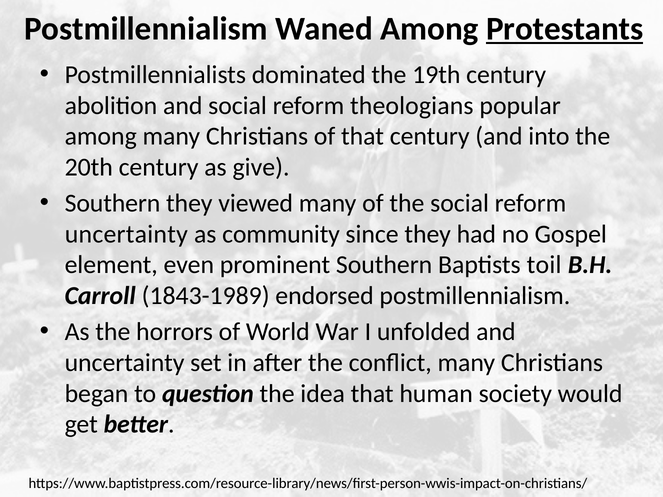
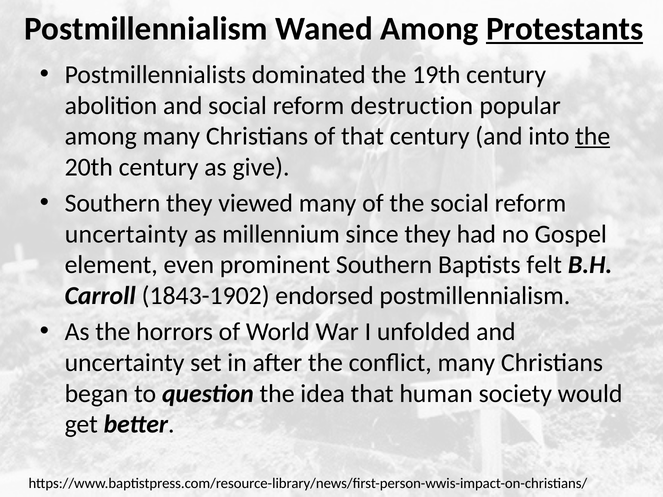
theologians: theologians -> destruction
the at (593, 136) underline: none -> present
community: community -> millennium
toil: toil -> felt
1843-1989: 1843-1989 -> 1843-1902
